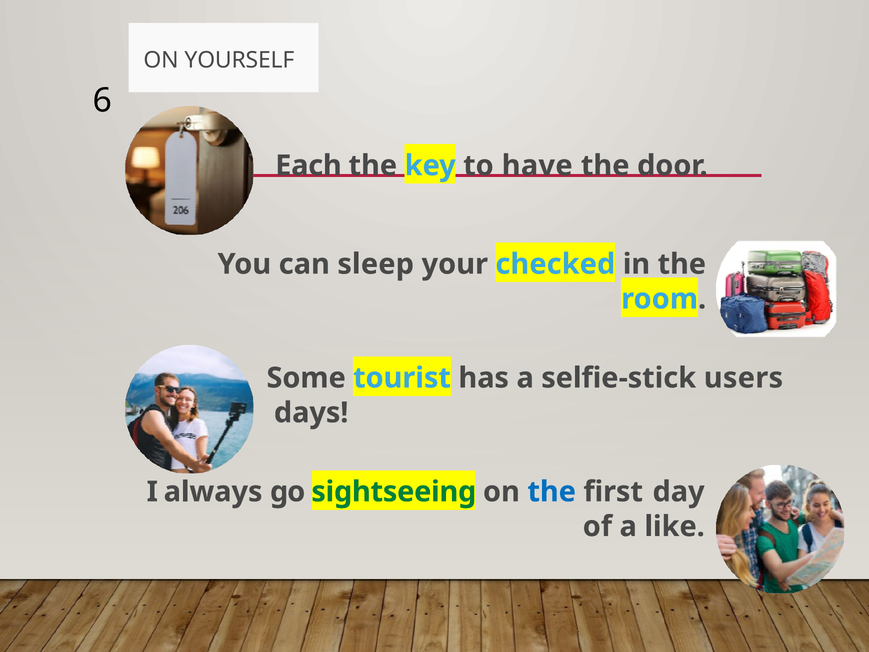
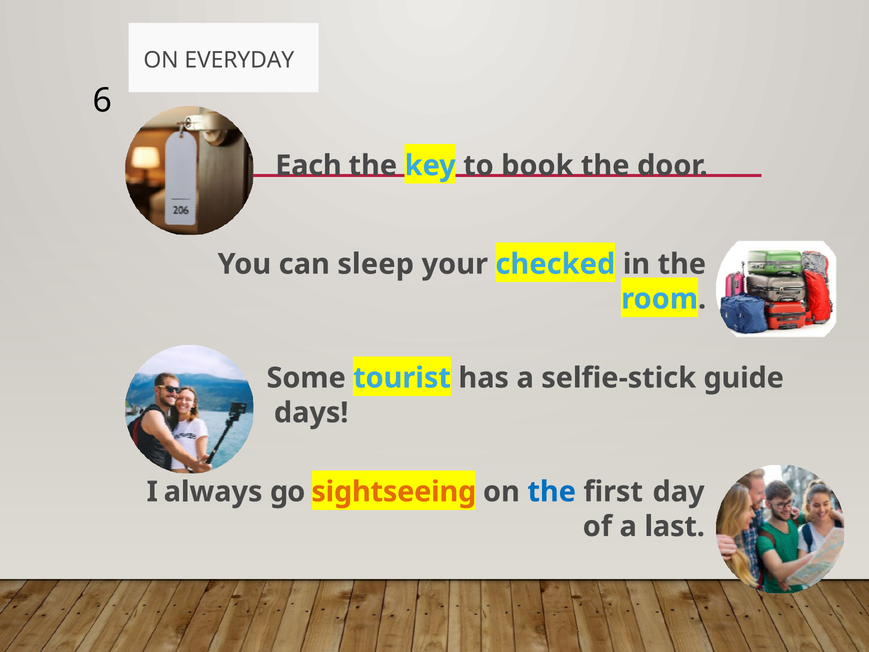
YOURSELF: YOURSELF -> EVERYDAY
have: have -> book
users: users -> guide
sightseeing colour: green -> orange
like: like -> last
